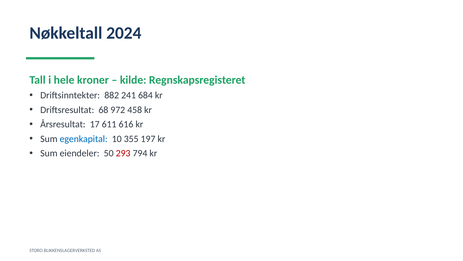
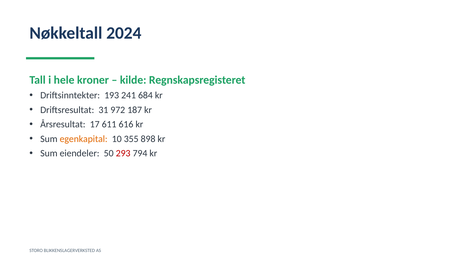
882: 882 -> 193
68: 68 -> 31
458: 458 -> 187
egenkapital colour: blue -> orange
197: 197 -> 898
